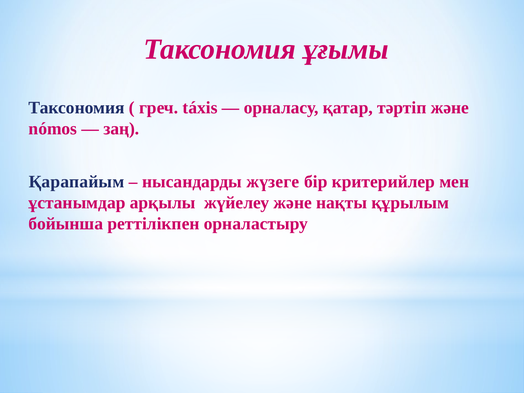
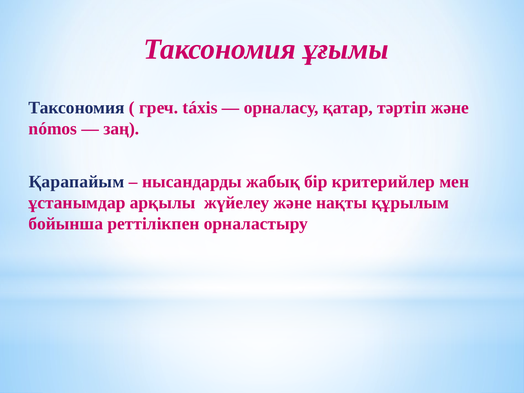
жүзеге: жүзеге -> жабық
